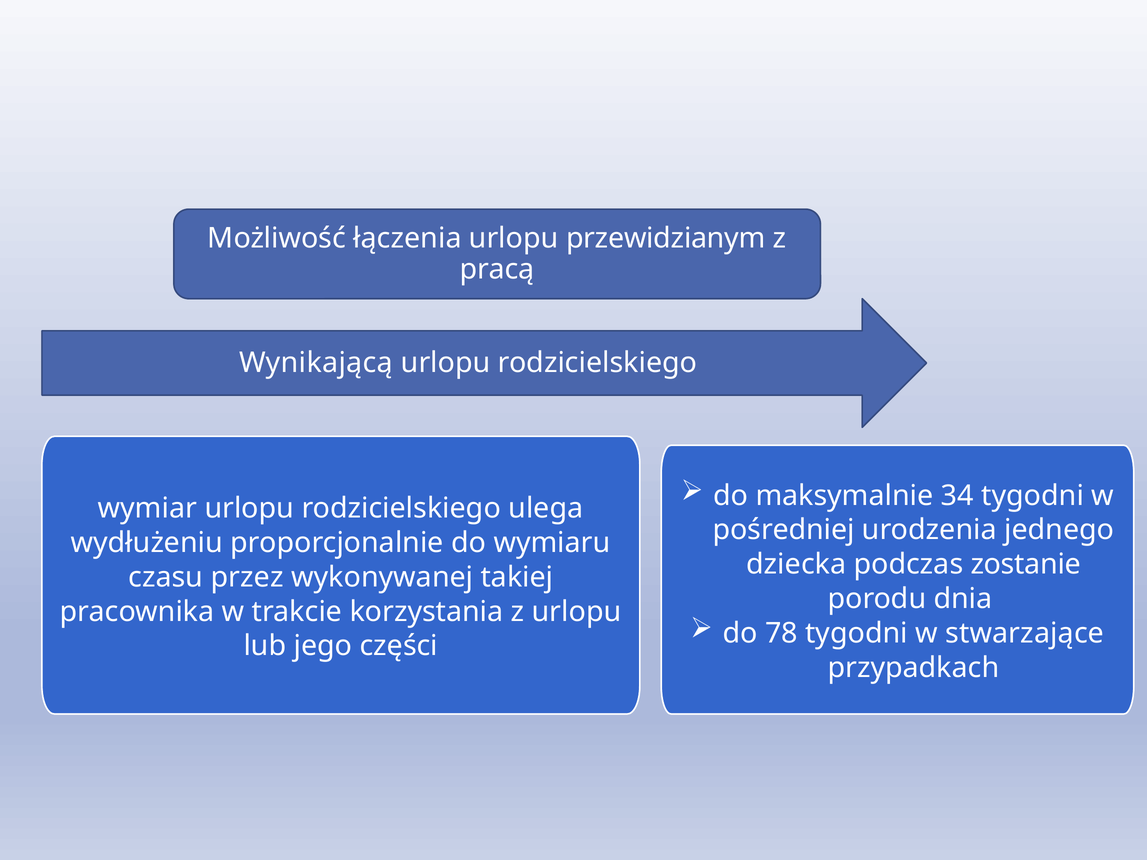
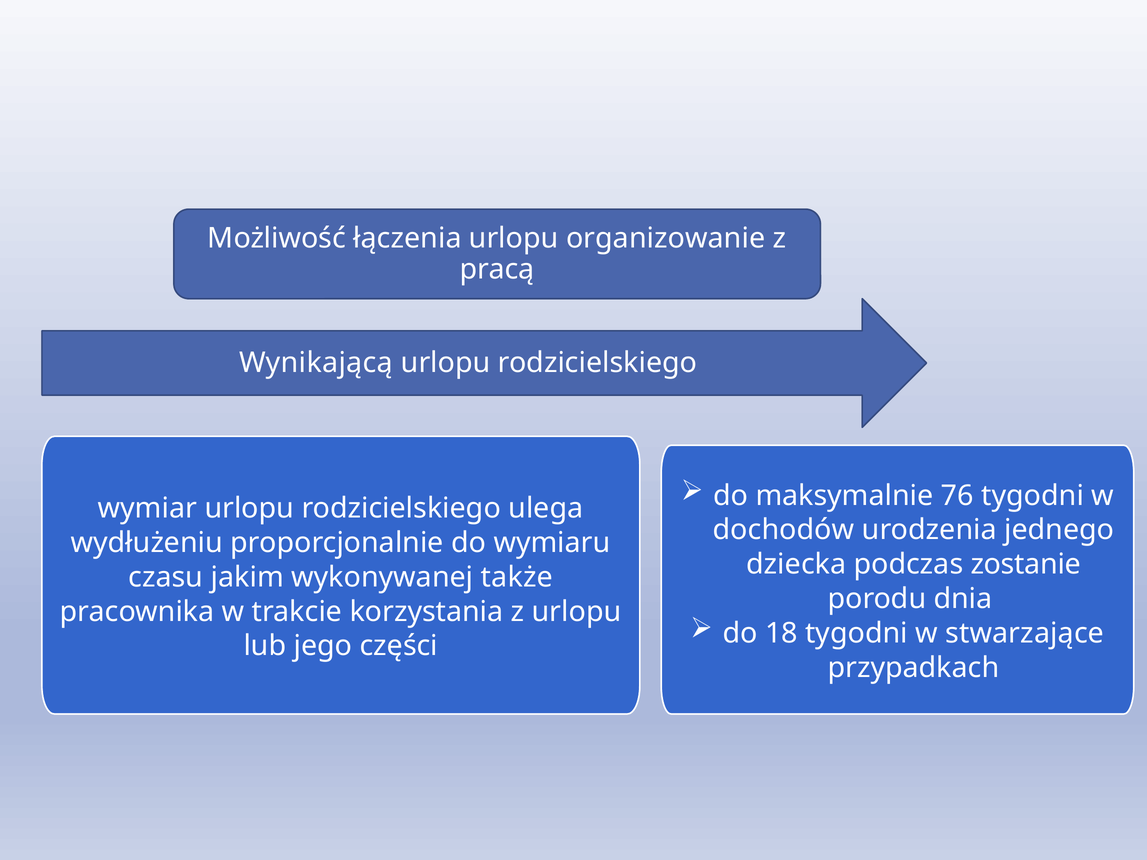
przewidzianym: przewidzianym -> organizowanie
34: 34 -> 76
pośredniej: pośredniej -> dochodów
przez: przez -> jakim
takiej: takiej -> także
78: 78 -> 18
